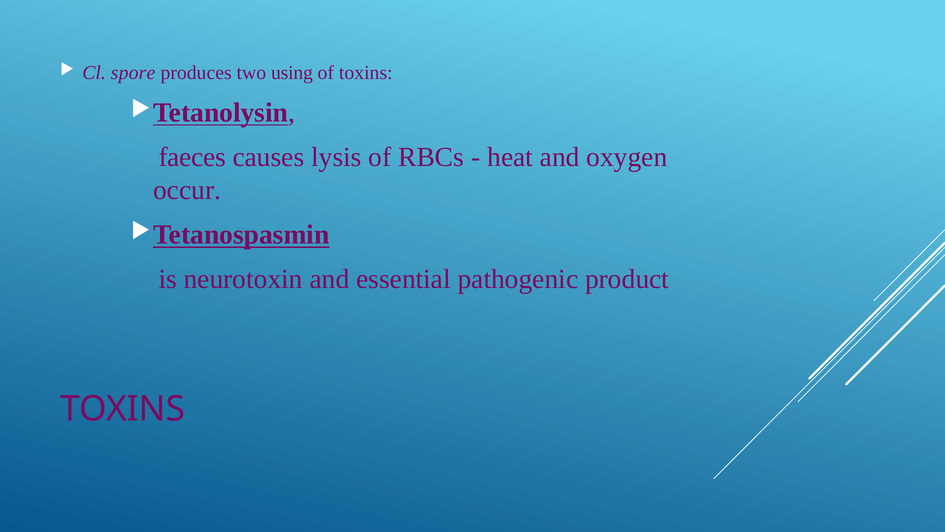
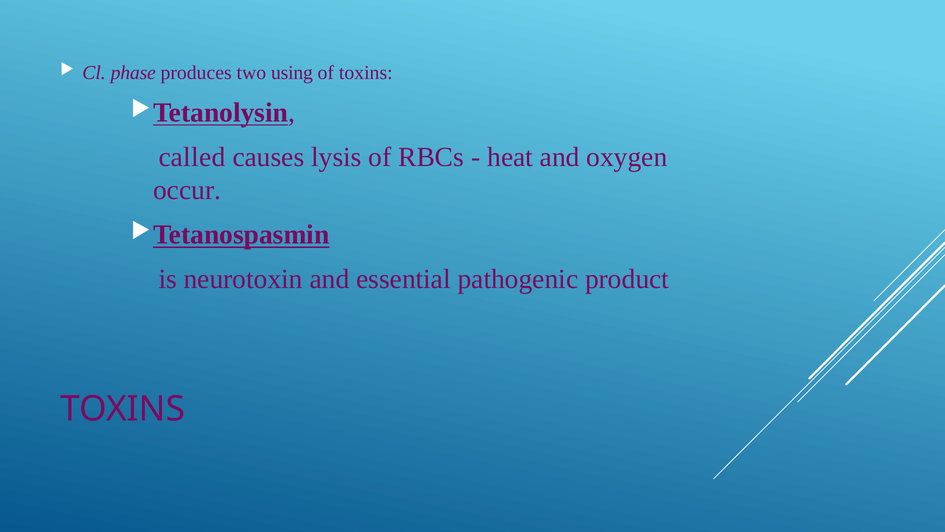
spore: spore -> phase
faeces: faeces -> called
